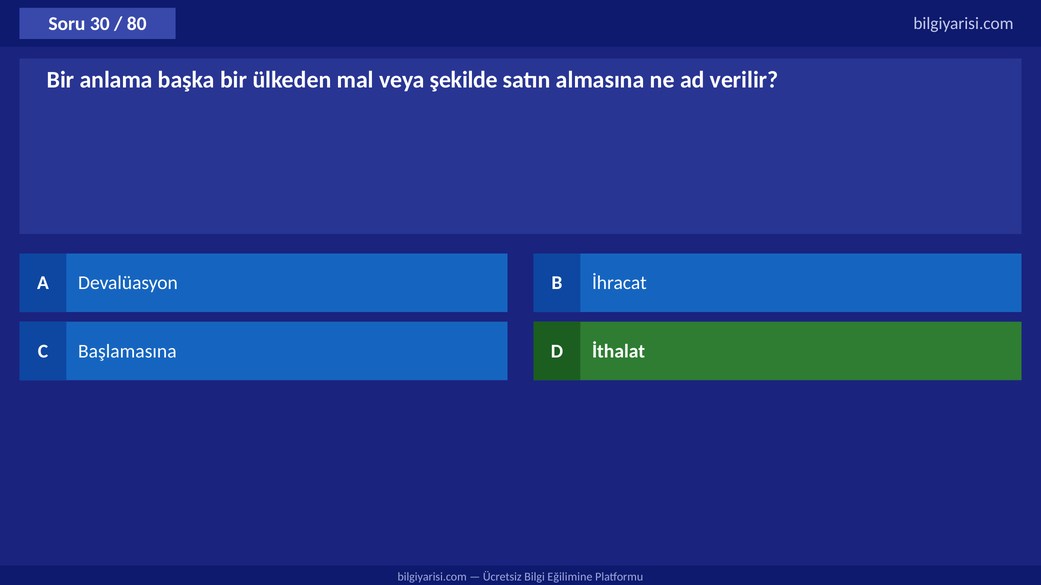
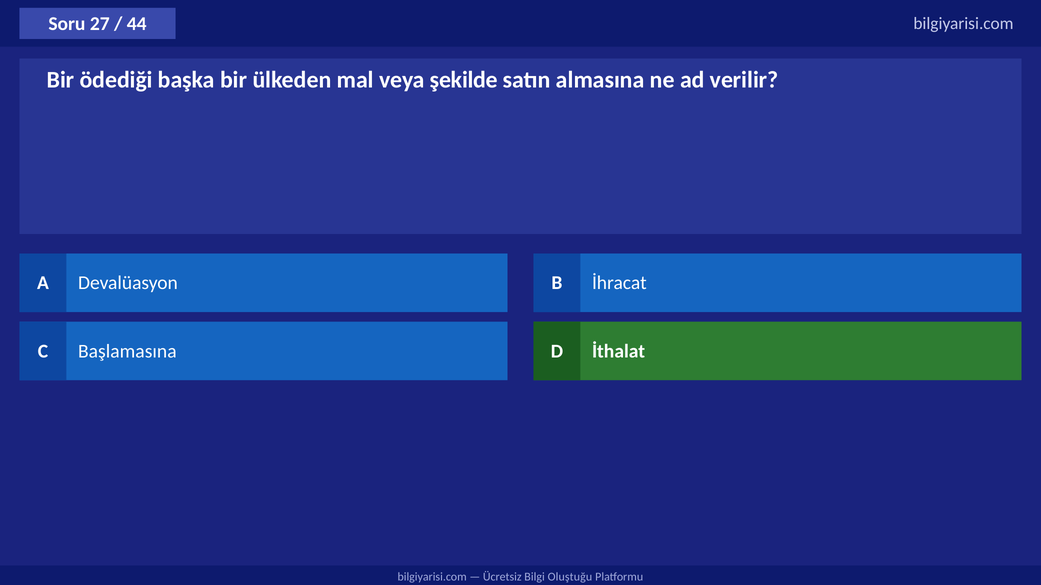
30: 30 -> 27
80: 80 -> 44
anlama: anlama -> ödediği
Eğilimine: Eğilimine -> Oluştuğu
